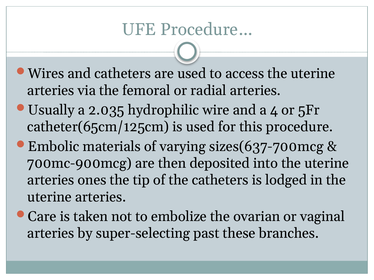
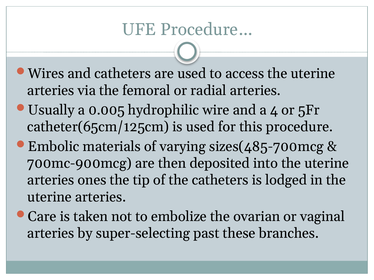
2.035: 2.035 -> 0.005
sizes(637-700mcg: sizes(637-700mcg -> sizes(485-700mcg
